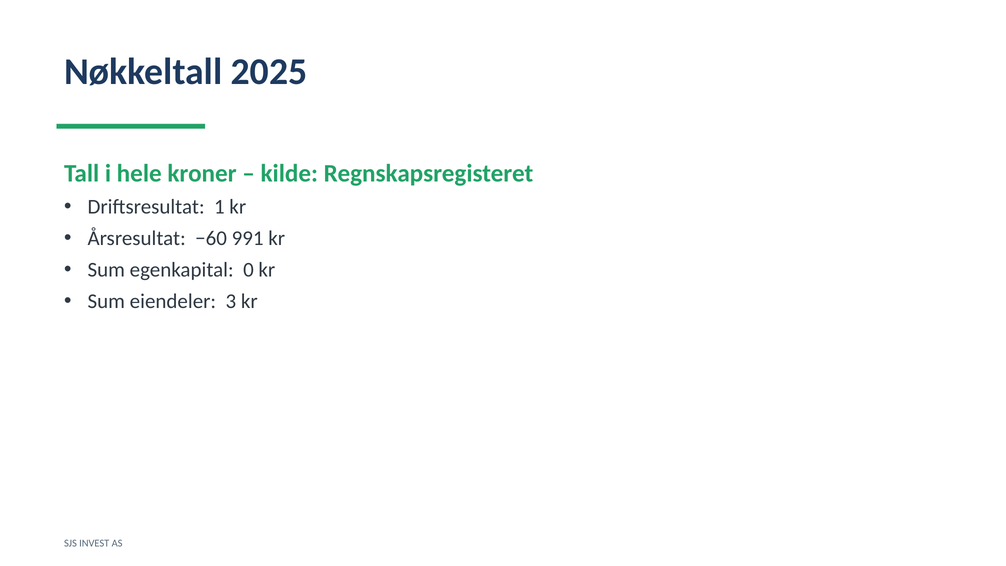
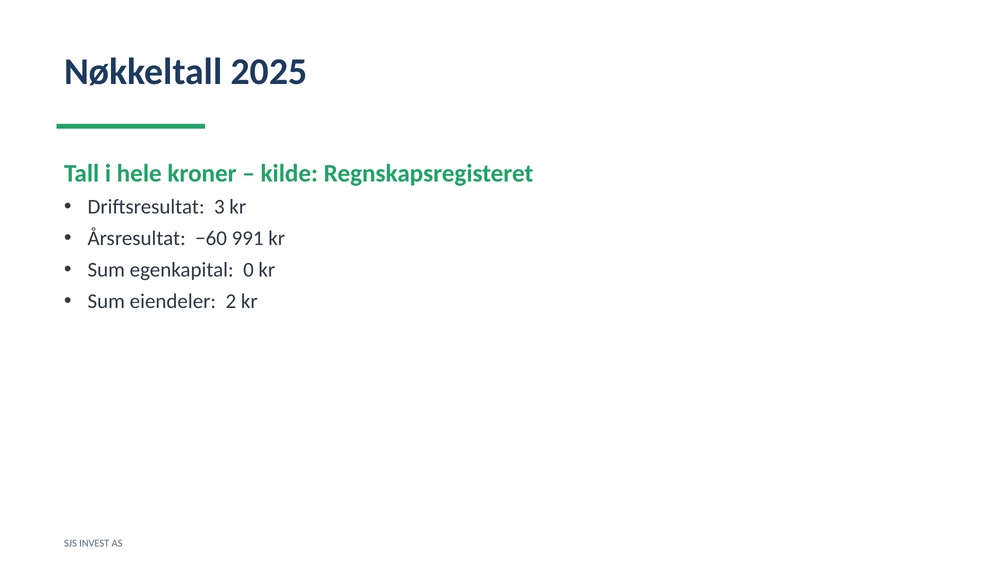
1: 1 -> 3
3: 3 -> 2
